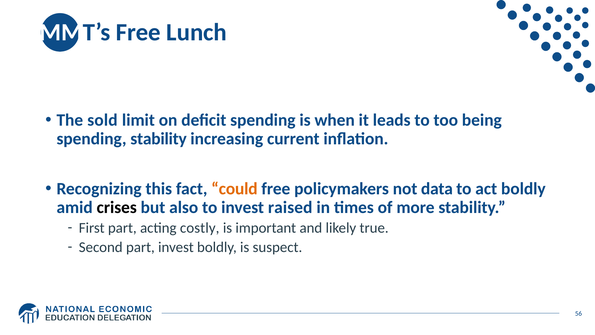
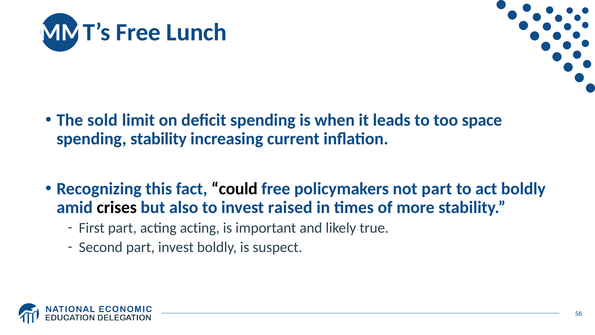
being: being -> space
could colour: orange -> black
not data: data -> part
acting costly: costly -> acting
